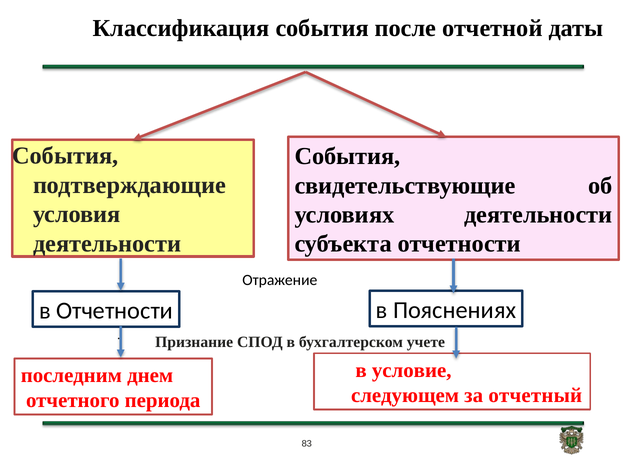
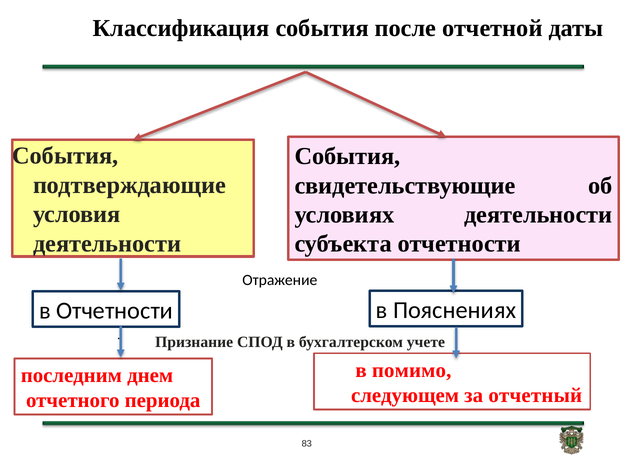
условие: условие -> помимо
